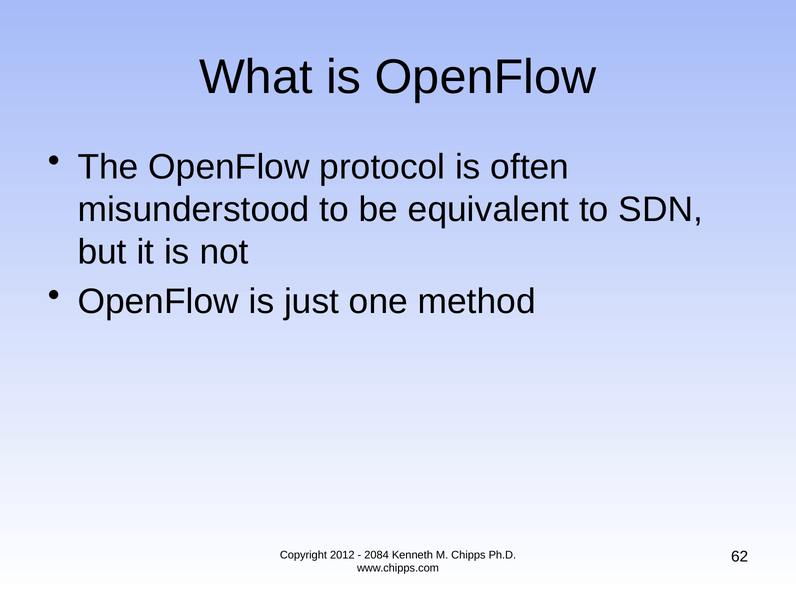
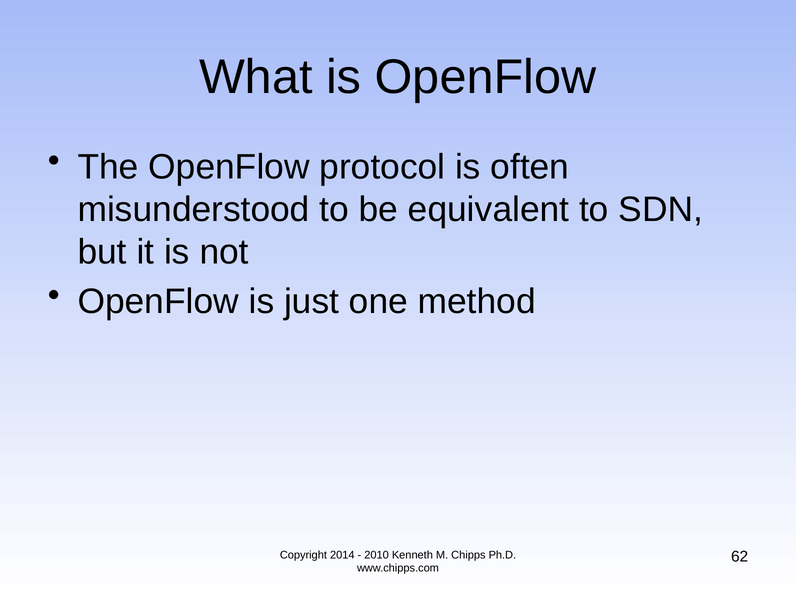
2012: 2012 -> 2014
2084: 2084 -> 2010
